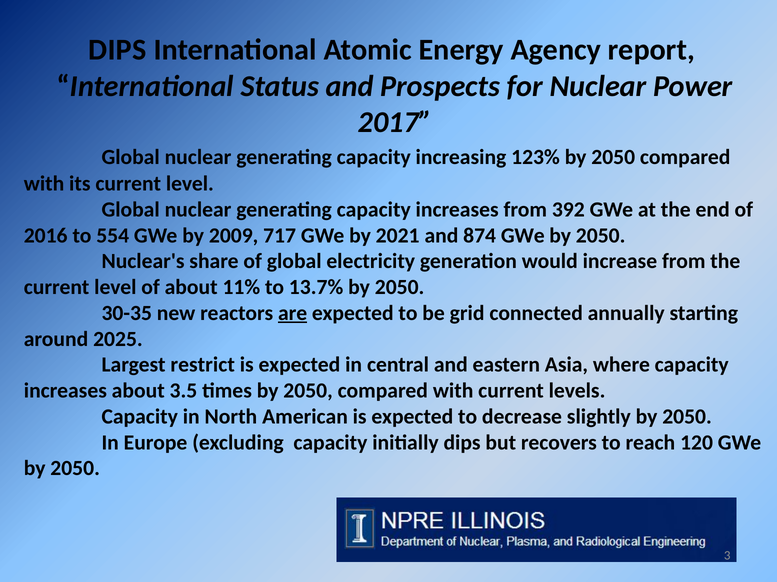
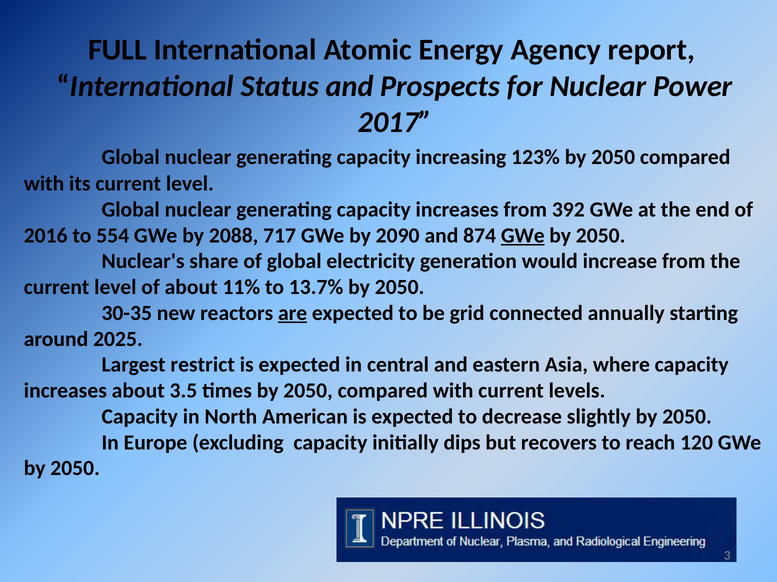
DIPS at (117, 50): DIPS -> FULL
2009: 2009 -> 2088
2021: 2021 -> 2090
GWe at (523, 236) underline: none -> present
